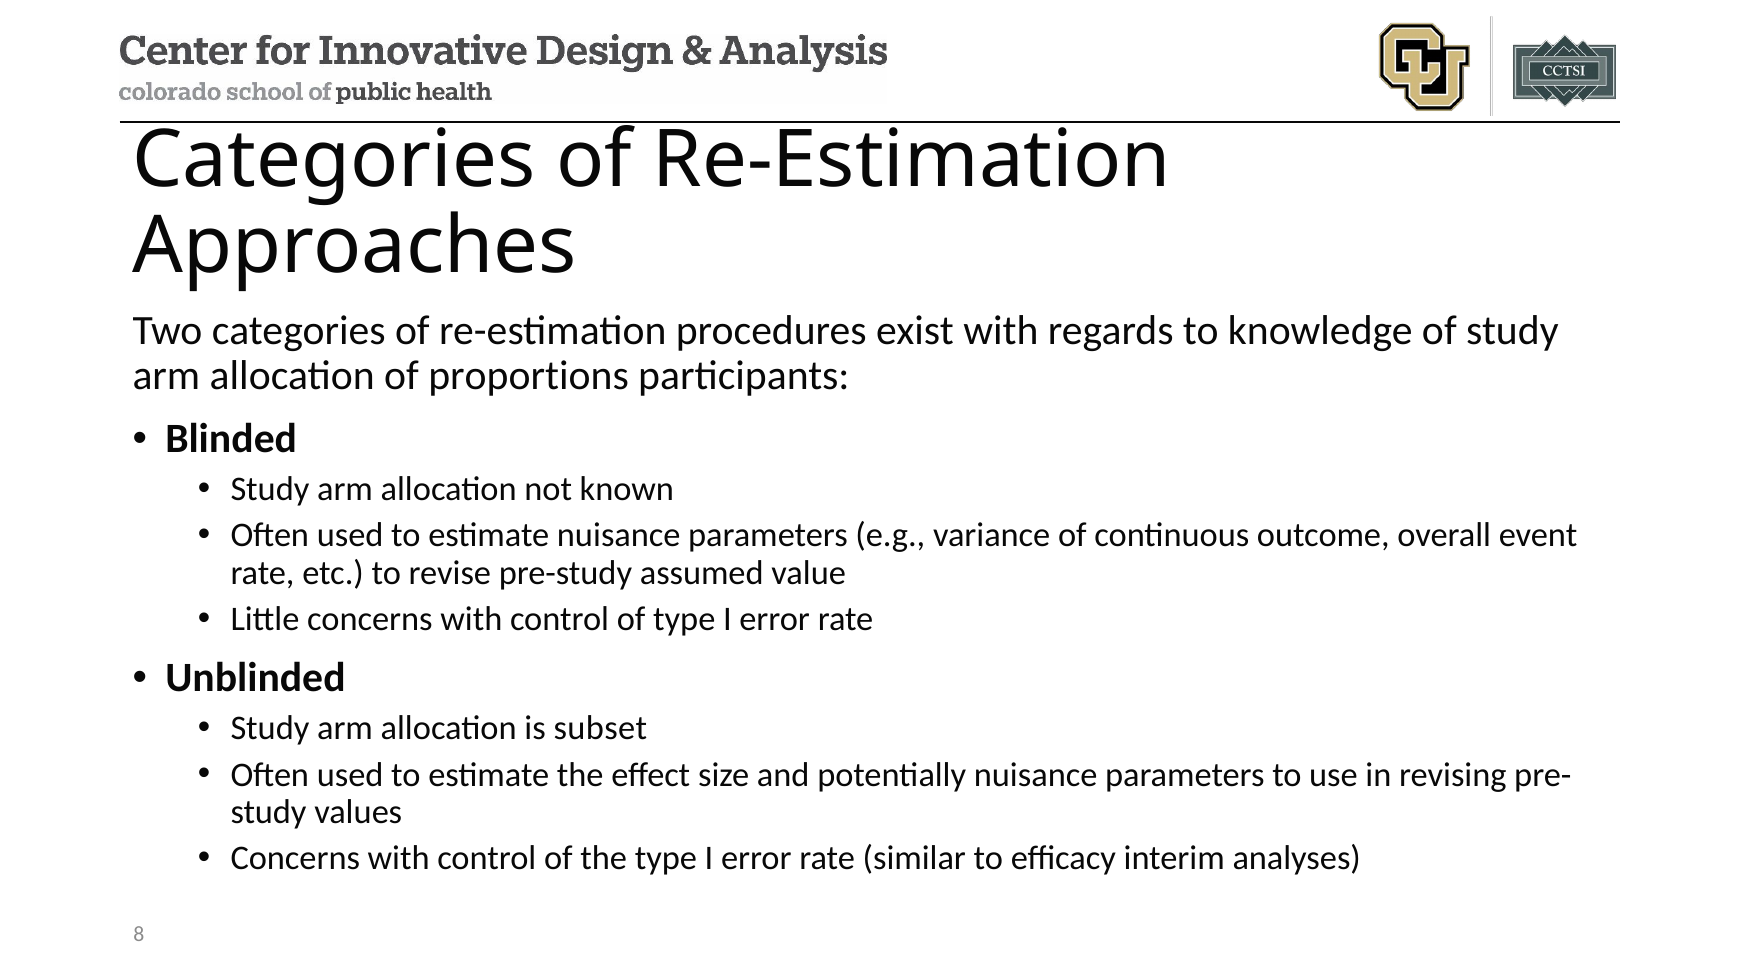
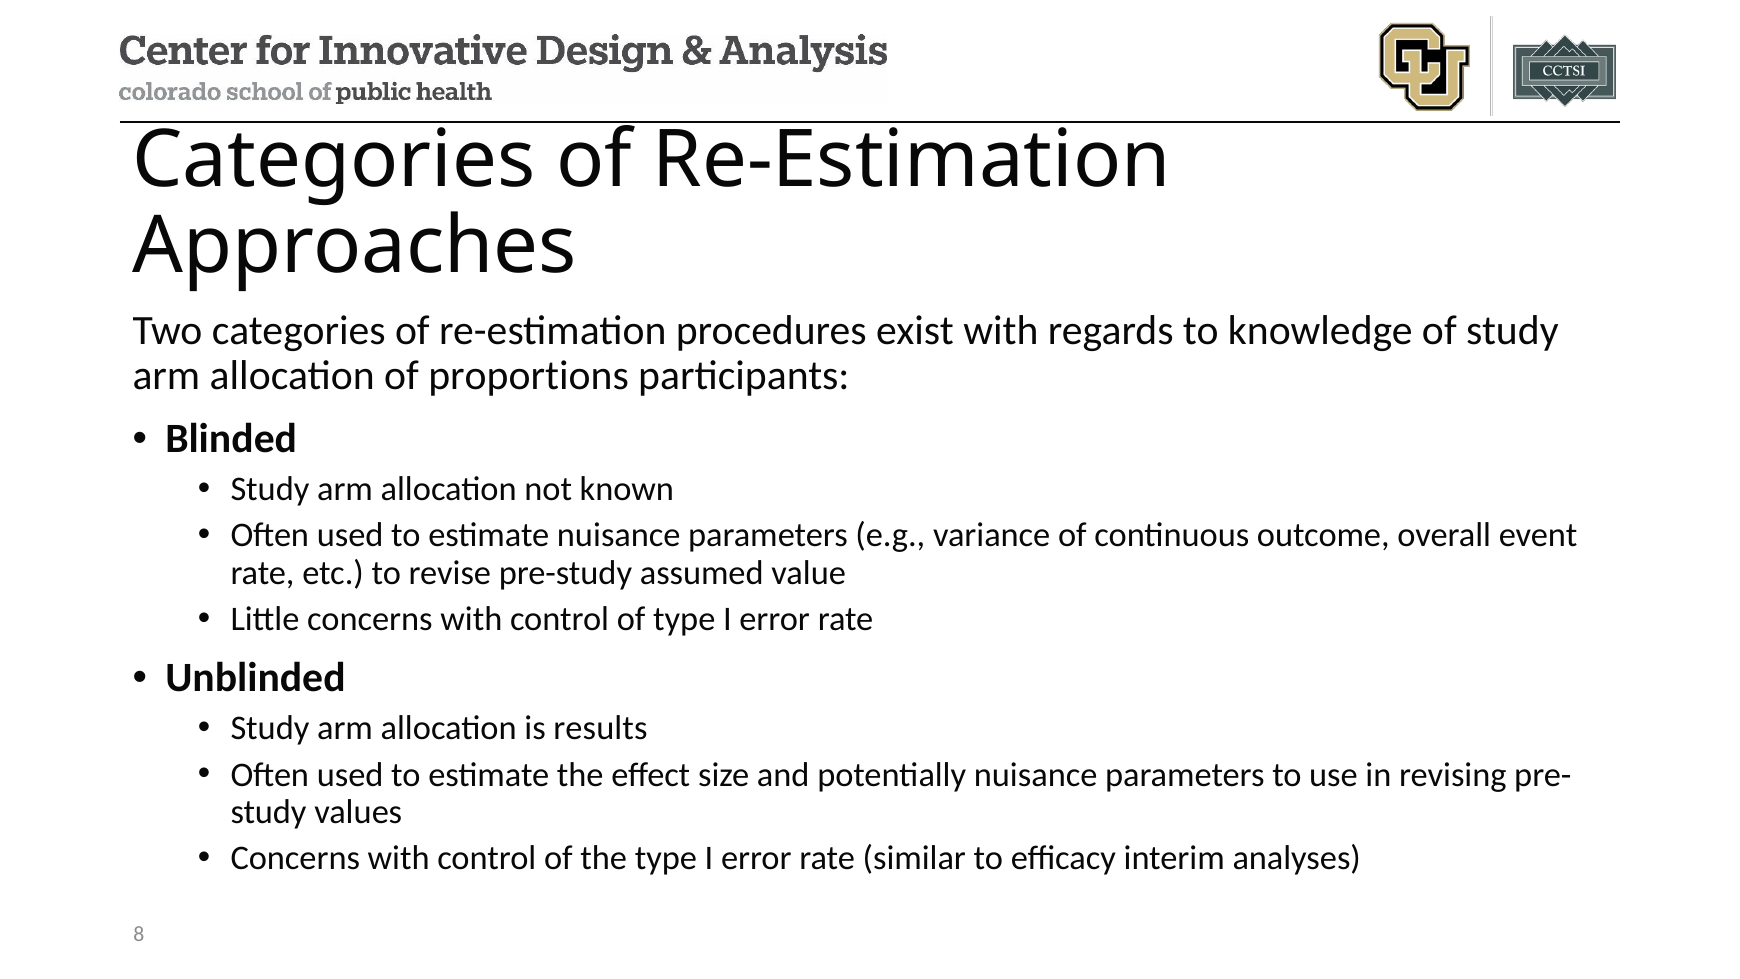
subset: subset -> results
